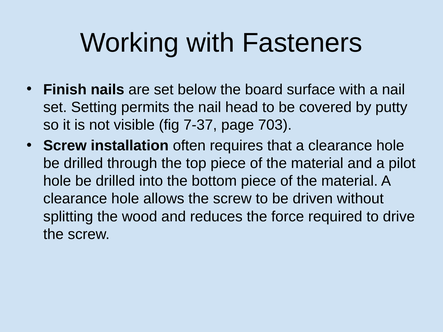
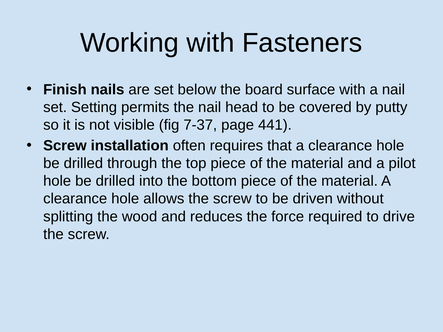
703: 703 -> 441
